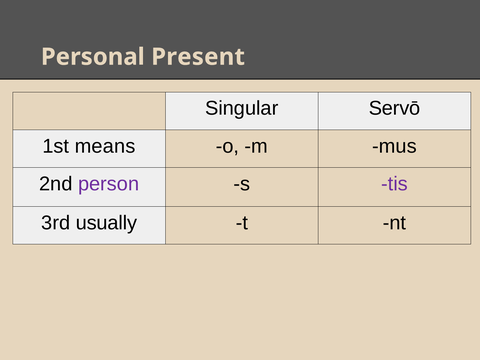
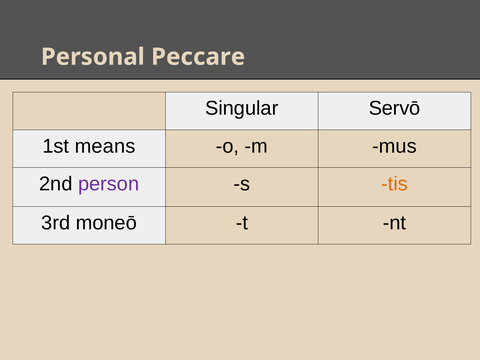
Present: Present -> Peccare
tis colour: purple -> orange
usually: usually -> moneō
